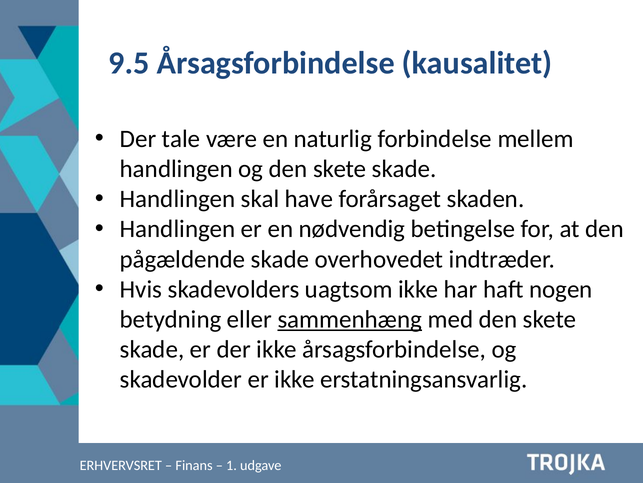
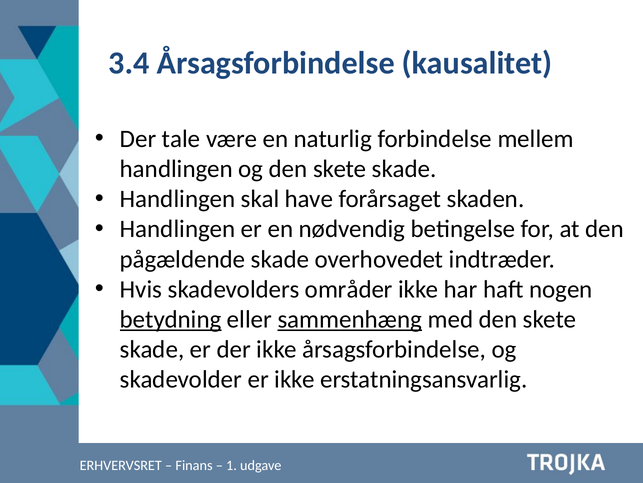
9.5: 9.5 -> 3.4
uagtsom: uagtsom -> områder
betydning underline: none -> present
